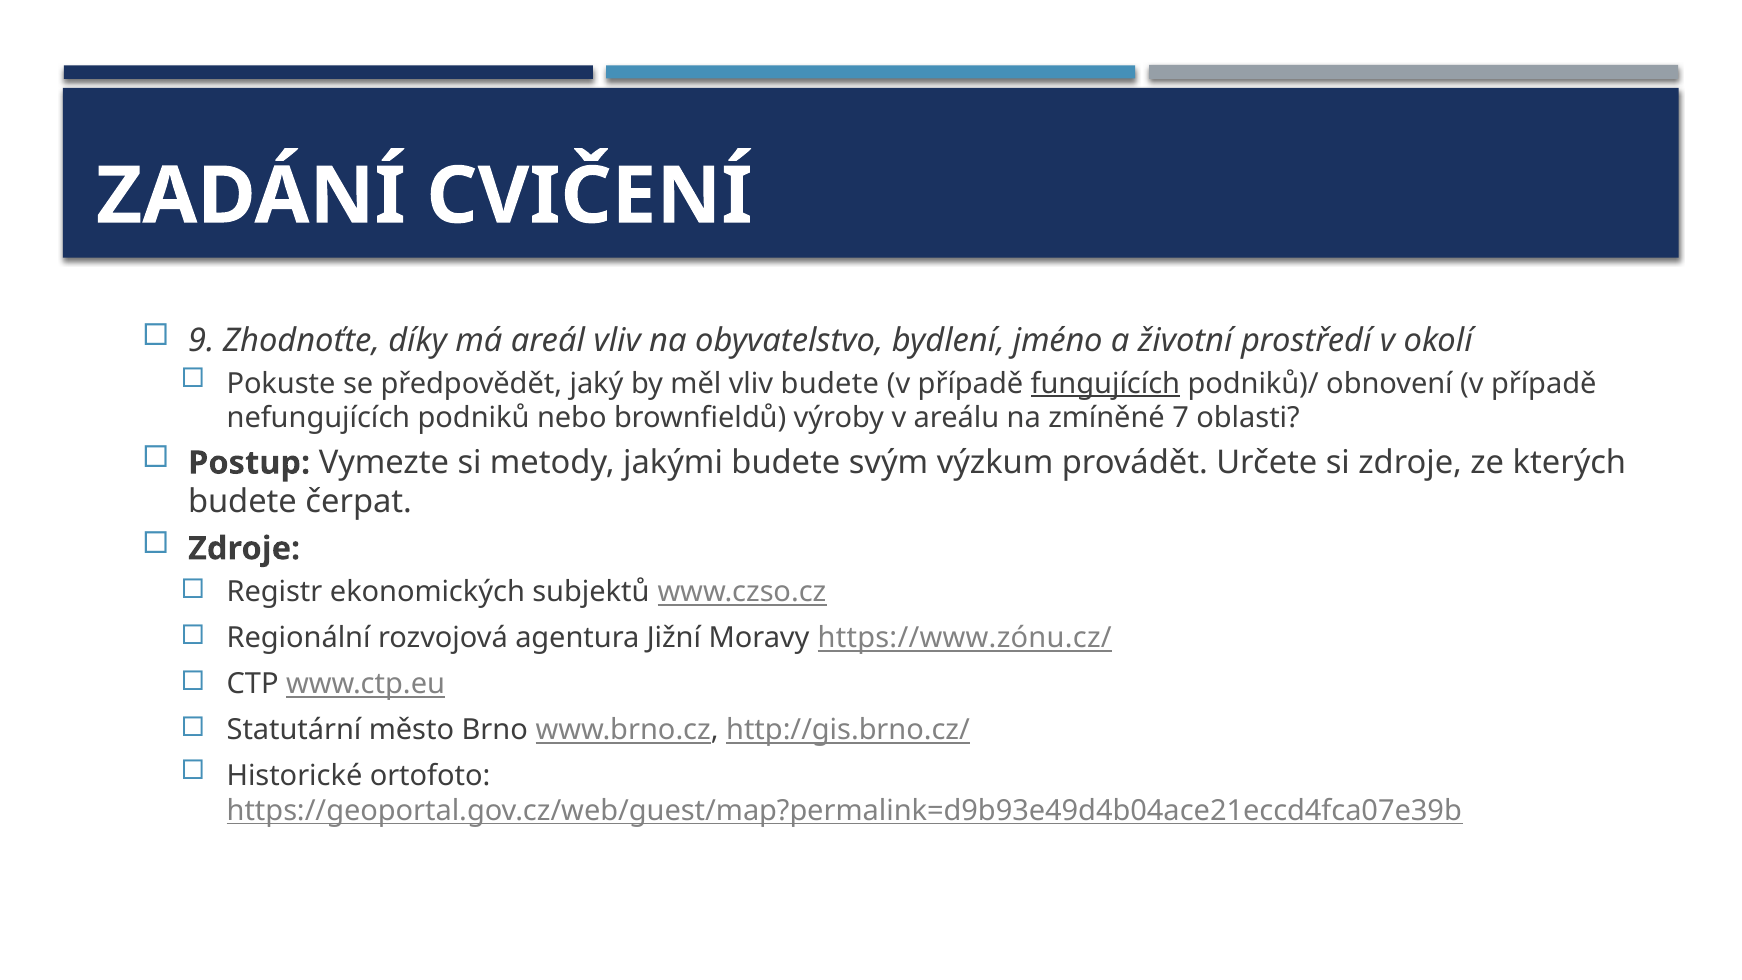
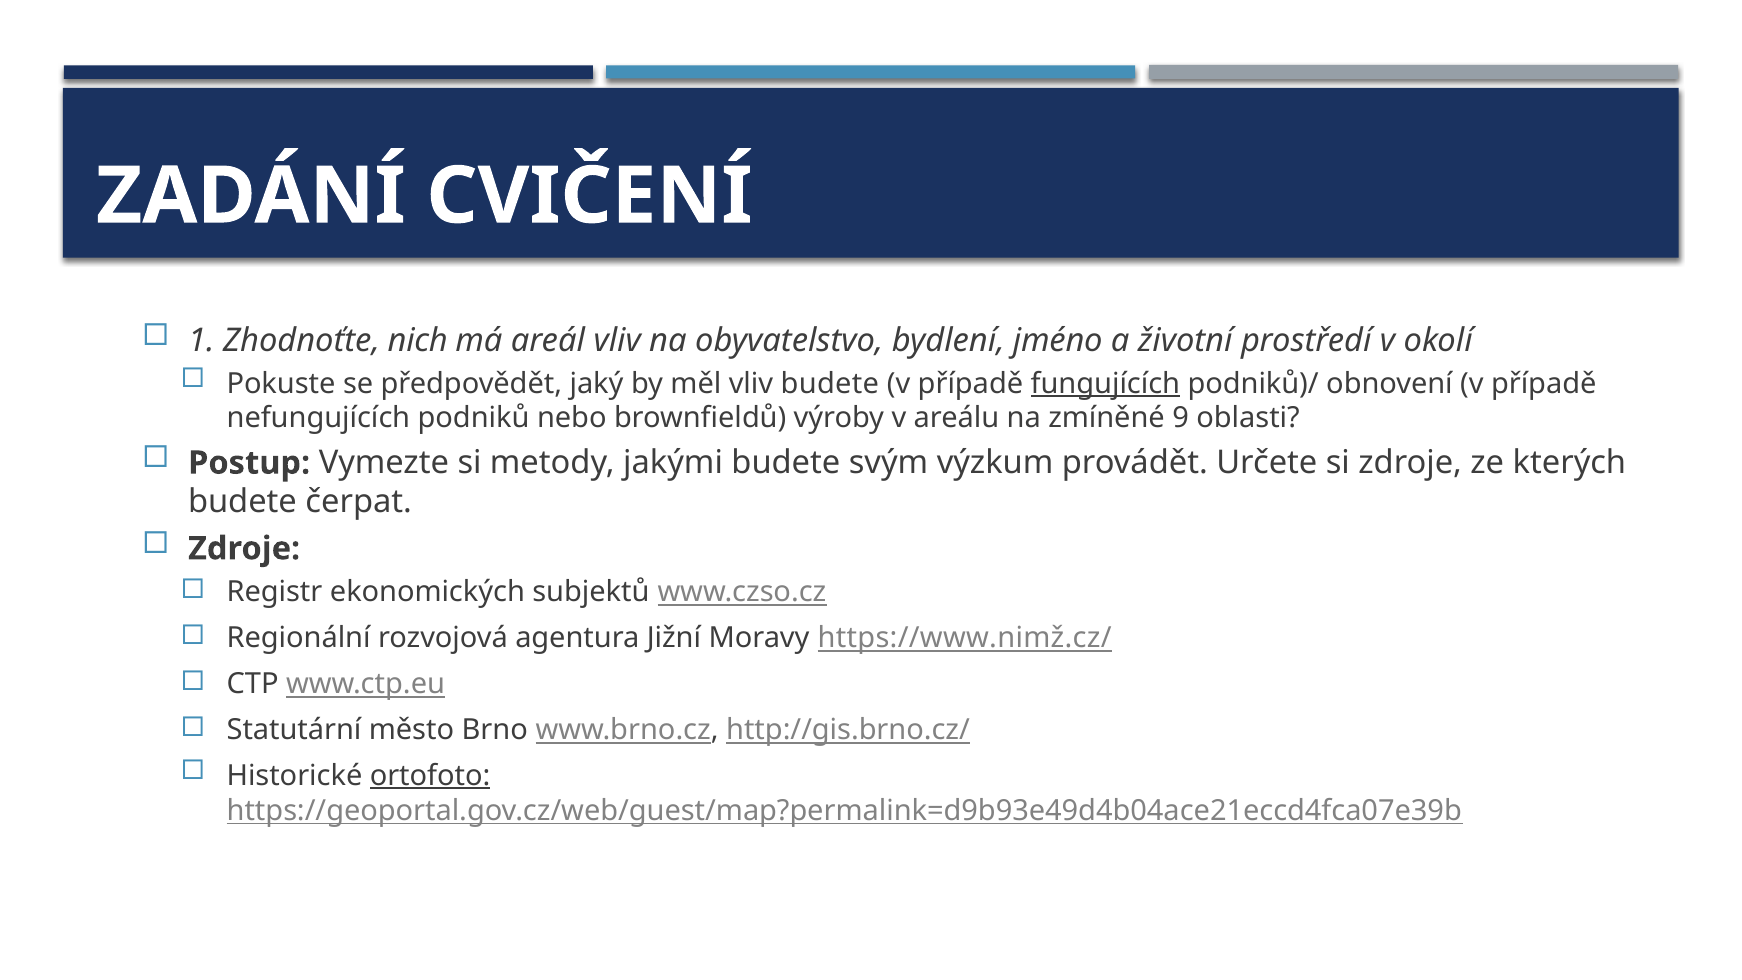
9: 9 -> 1
díky: díky -> nich
7: 7 -> 9
https://www.zónu.cz/: https://www.zónu.cz/ -> https://www.nimž.cz/
ortofoto underline: none -> present
